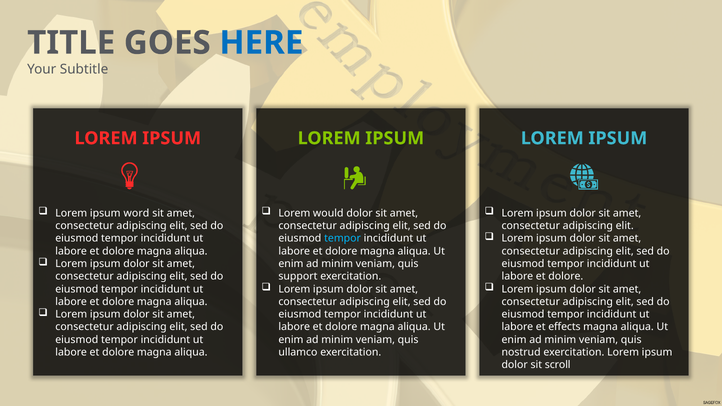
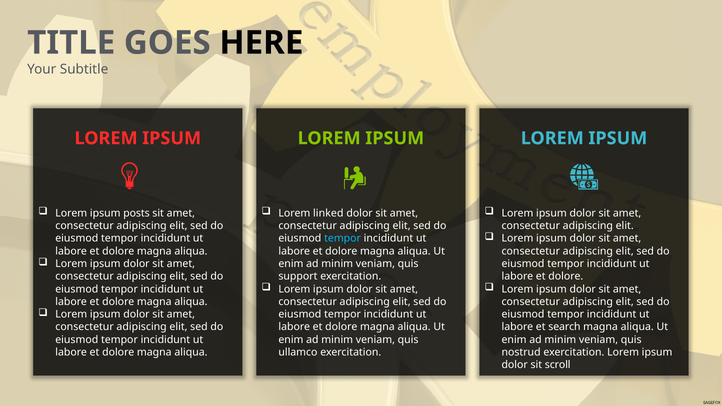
HERE colour: blue -> black
word: word -> posts
would: would -> linked
effects: effects -> search
